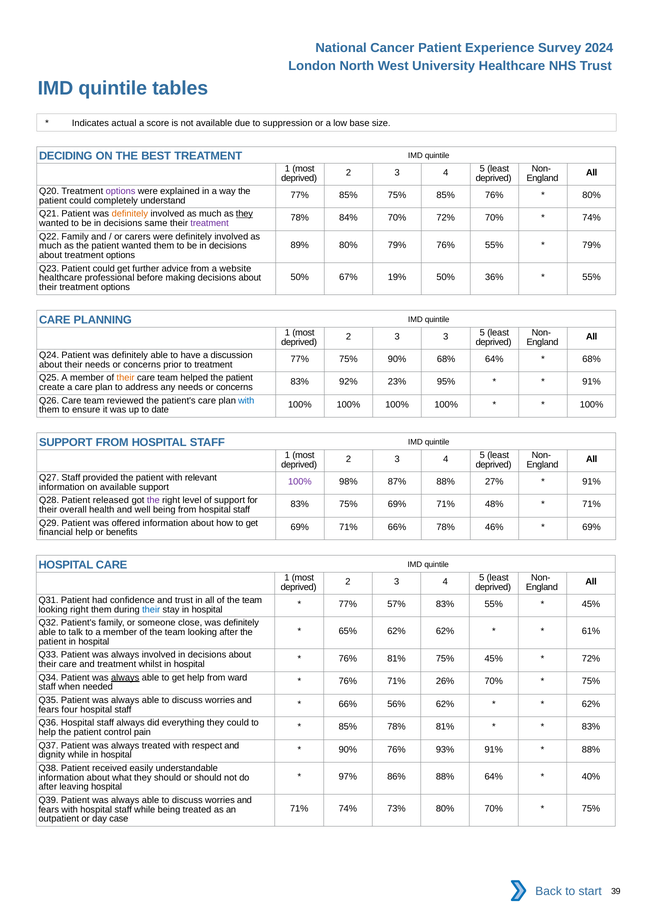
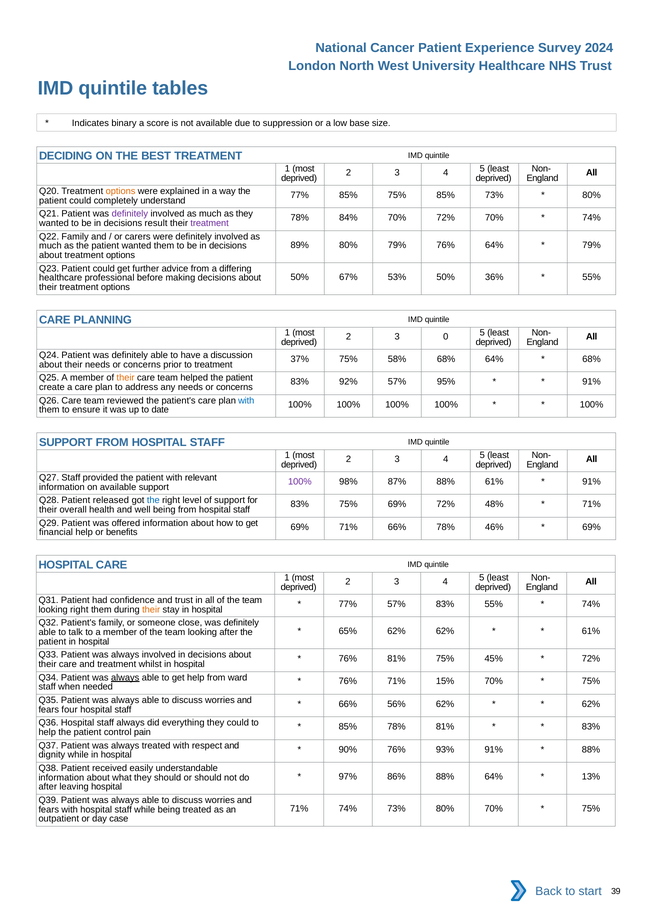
actual: actual -> binary
options at (121, 191) colour: purple -> orange
85% 76%: 76% -> 73%
definitely at (130, 214) colour: orange -> purple
they at (244, 214) underline: present -> none
same: same -> result
76% 55%: 55% -> 64%
website: website -> differing
19%: 19% -> 53%
3 3: 3 -> 0
77% at (300, 359): 77% -> 37%
75% 90%: 90% -> 58%
92% 23%: 23% -> 57%
88% 27%: 27% -> 61%
the at (153, 500) colour: purple -> blue
75% 69% 71%: 71% -> 72%
45% at (591, 604): 45% -> 74%
their at (151, 610) colour: blue -> orange
26%: 26% -> 15%
40%: 40% -> 13%
